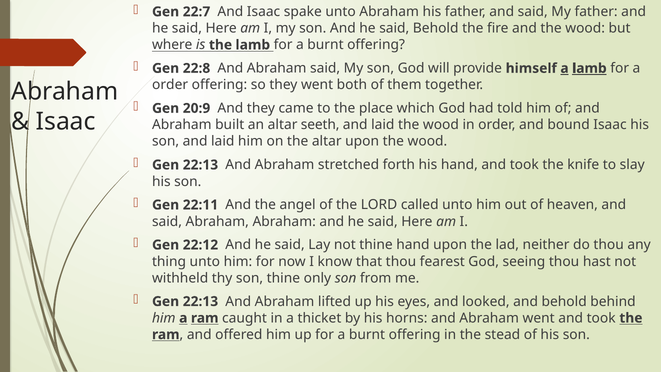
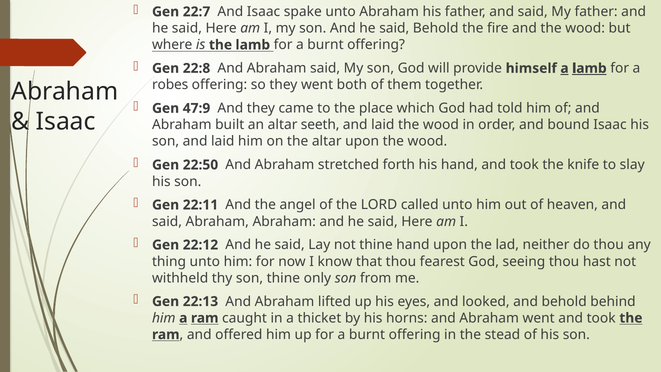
order at (170, 85): order -> robes
20:9: 20:9 -> 47:9
22:13 at (200, 165): 22:13 -> 22:50
